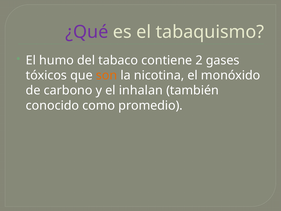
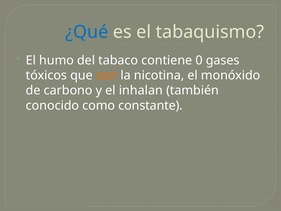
¿Qué colour: purple -> blue
2: 2 -> 0
promedio: promedio -> constante
